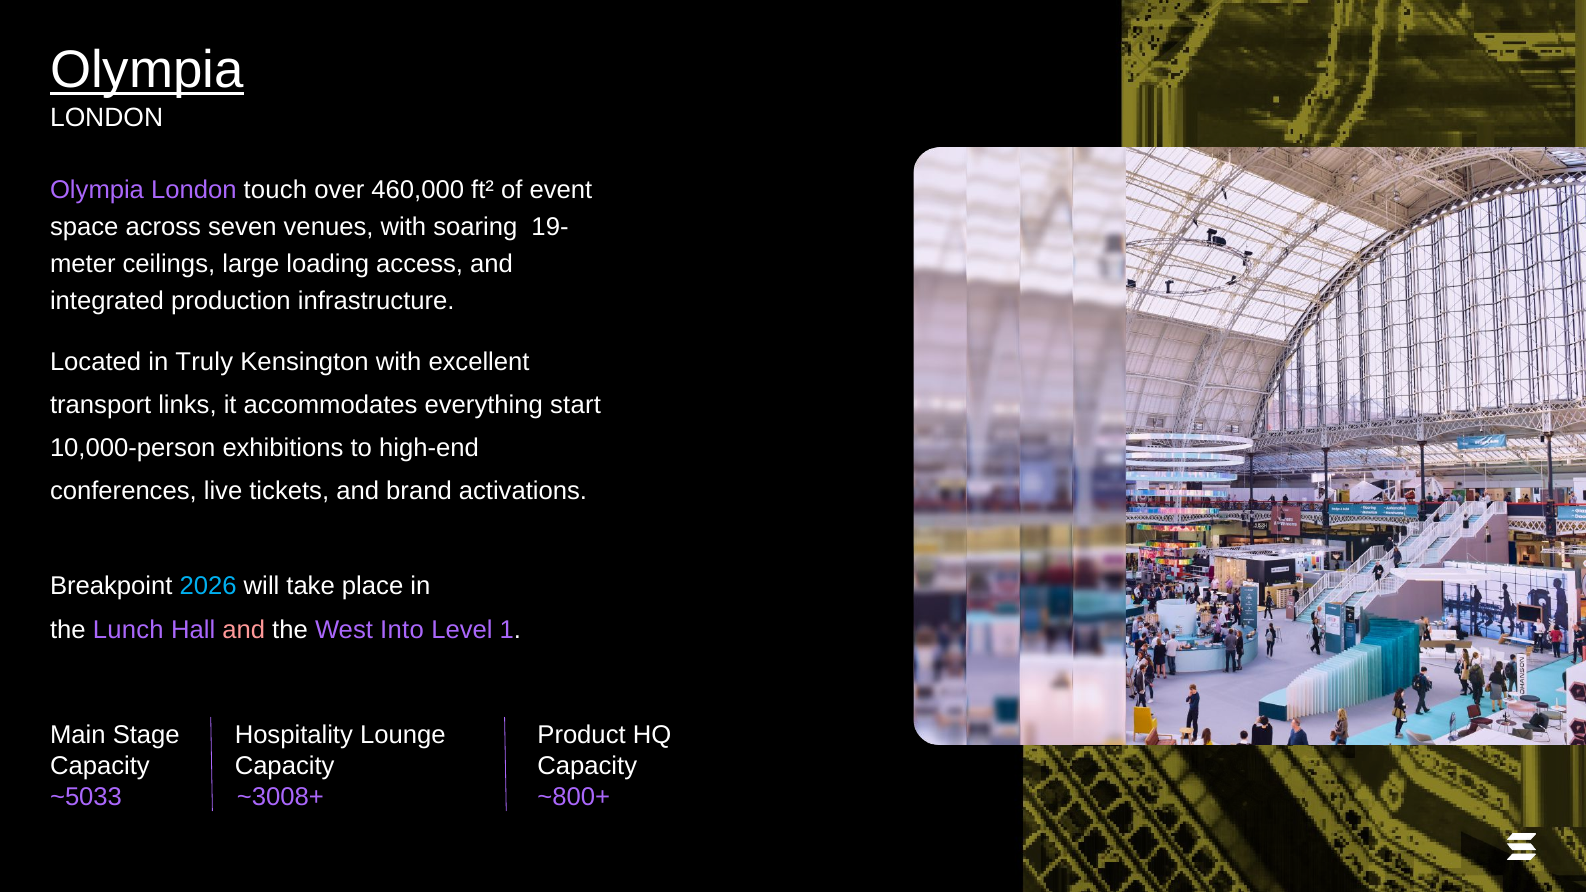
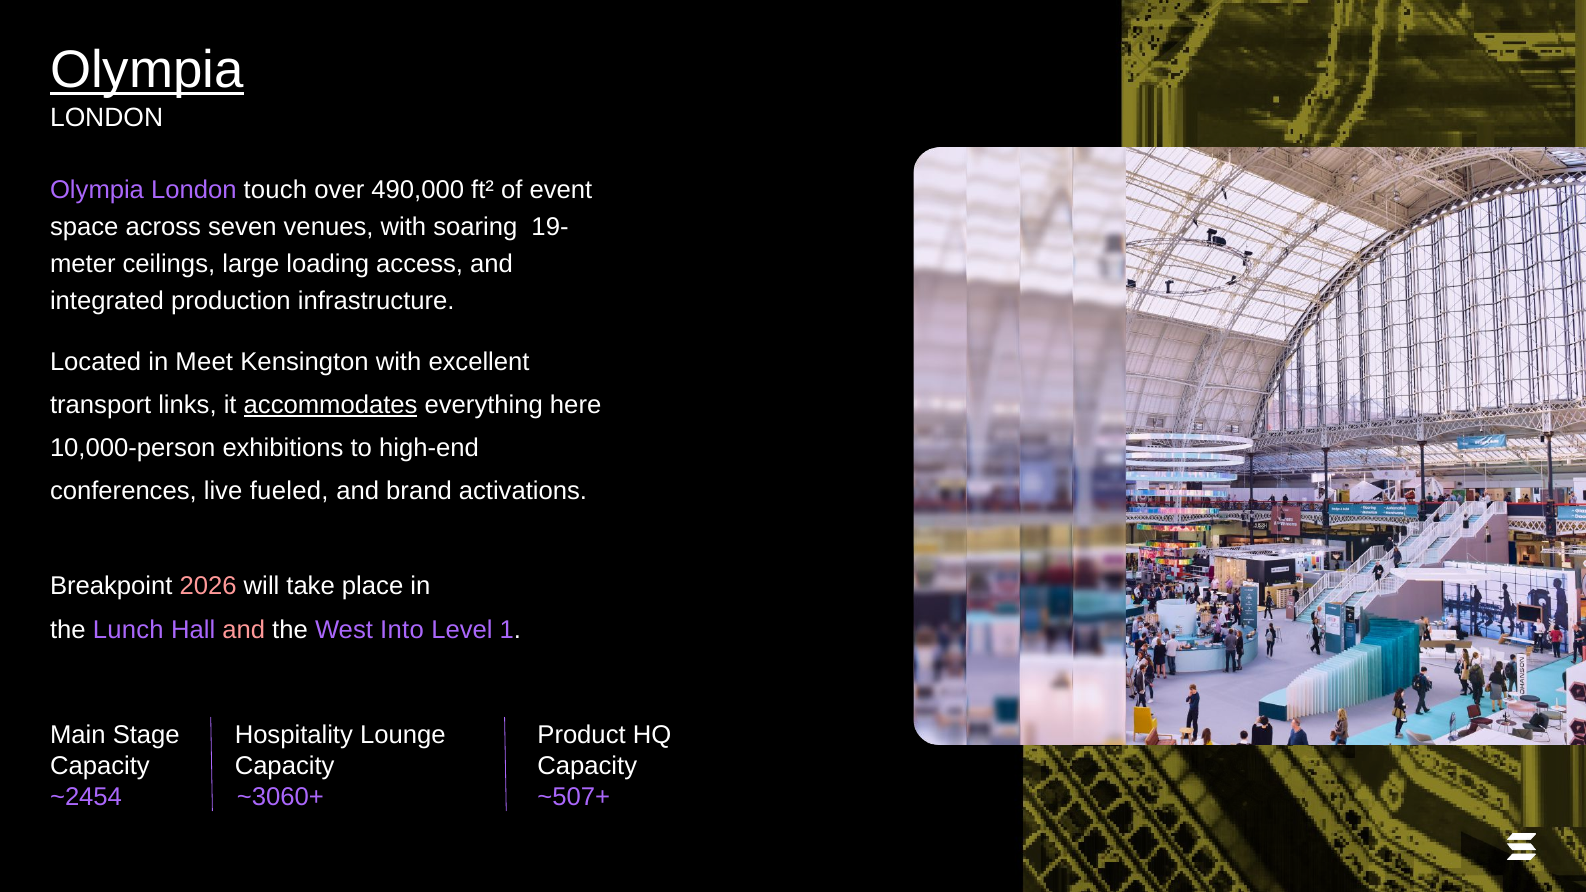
460,000: 460,000 -> 490,000
Truly: Truly -> Meet
accommodates underline: none -> present
start: start -> here
tickets: tickets -> fueled
2026 colour: light blue -> pink
~5033: ~5033 -> ~2454
~3008+: ~3008+ -> ~3060+
~800+: ~800+ -> ~507+
